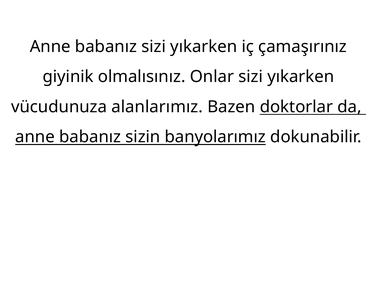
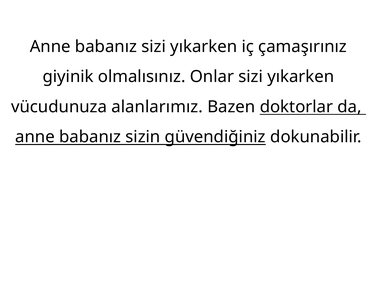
banyolarımız: banyolarımız -> güvendiğiniz
